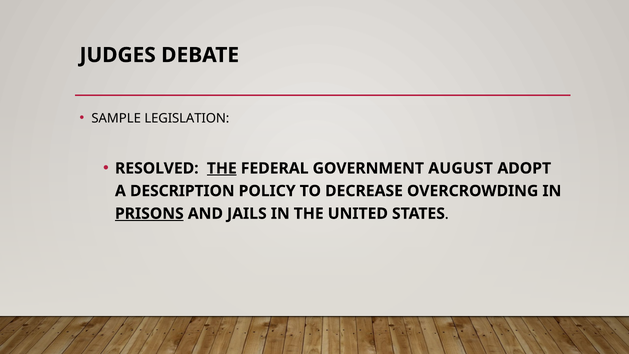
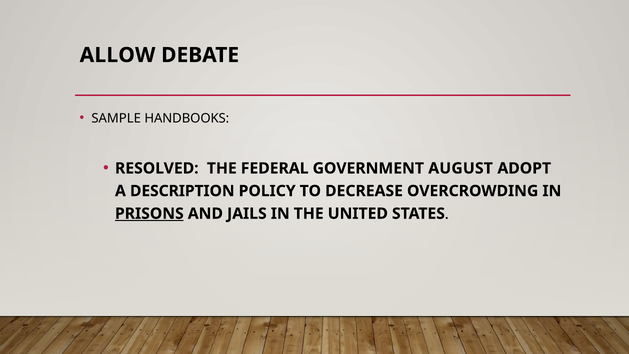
JUDGES: JUDGES -> ALLOW
LEGISLATION: LEGISLATION -> HANDBOOKS
THE at (222, 168) underline: present -> none
